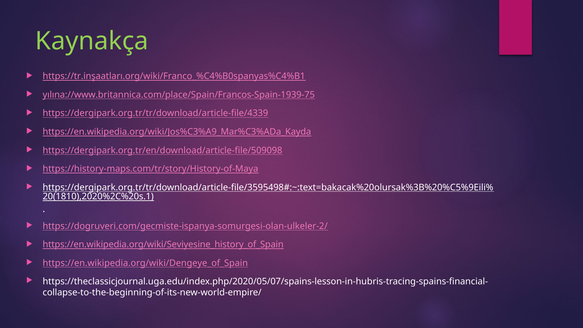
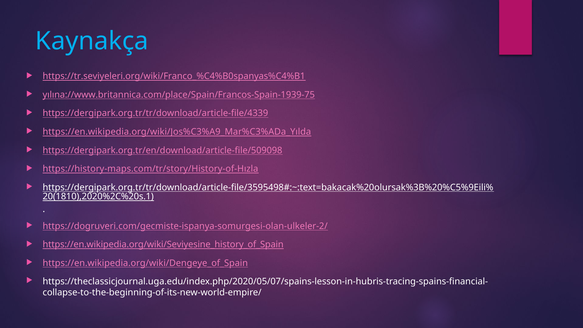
Kaynakça colour: light green -> light blue
https://tr.inşaatları.org/wiki/Franco_%C4%B0spanyas%C4%B1: https://tr.inşaatları.org/wiki/Franco_%C4%B0spanyas%C4%B1 -> https://tr.seviyeleri.org/wiki/Franco_%C4%B0spanyas%C4%B1
https://en.wikipedia.org/wiki/Jos%C3%A9_Mar%C3%ADa_Kayda: https://en.wikipedia.org/wiki/Jos%C3%A9_Mar%C3%ADa_Kayda -> https://en.wikipedia.org/wiki/Jos%C3%A9_Mar%C3%ADa_Yılda
https://history-maps.com/tr/story/History-of-Maya: https://history-maps.com/tr/story/History-of-Maya -> https://history-maps.com/tr/story/History-of-Hızla
